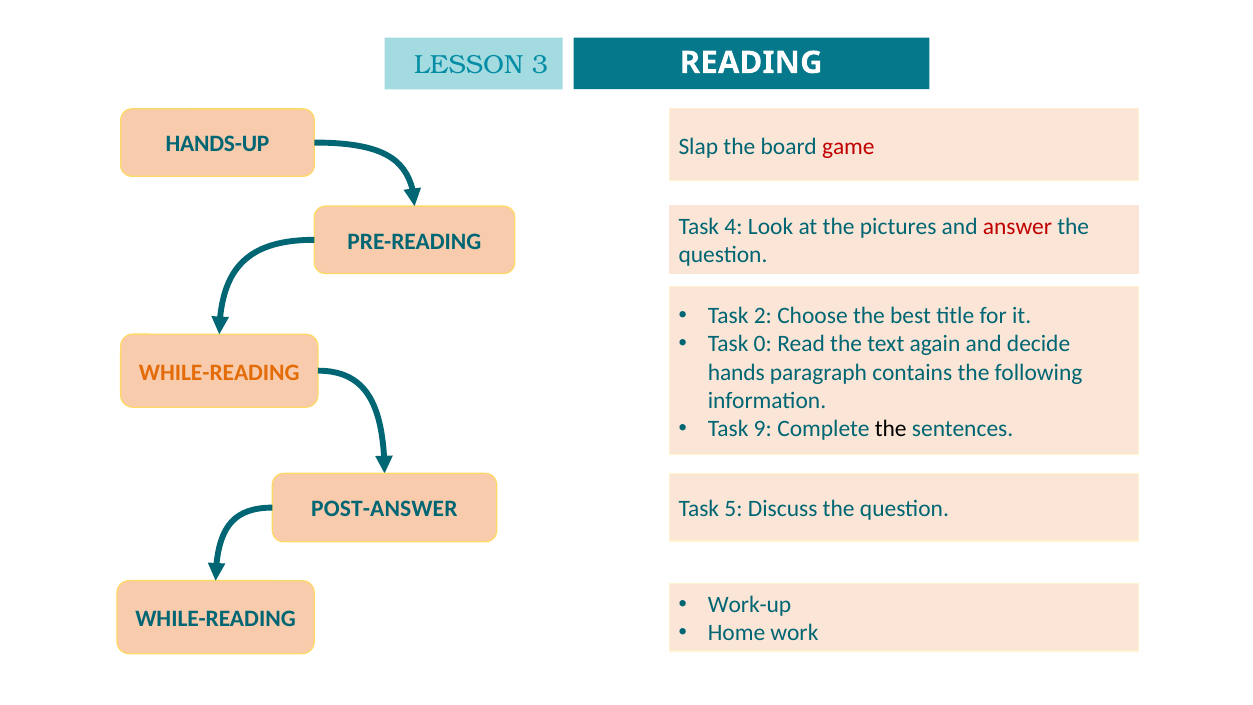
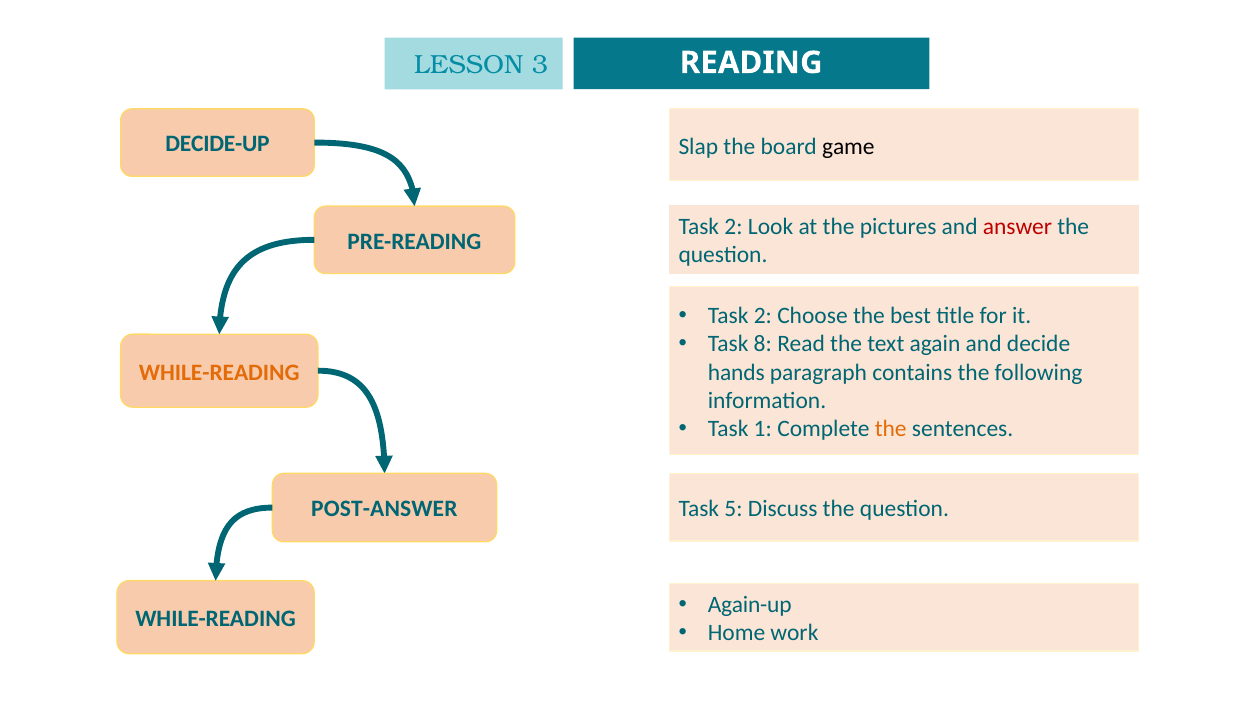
HANDS-UP: HANDS-UP -> DECIDE-UP
game colour: red -> black
4 at (733, 227): 4 -> 2
0: 0 -> 8
9: 9 -> 1
the at (891, 429) colour: black -> orange
Work-up: Work-up -> Again-up
